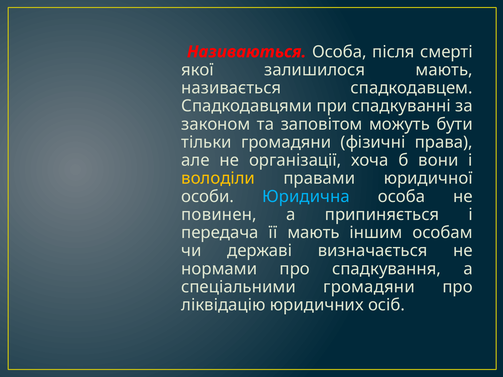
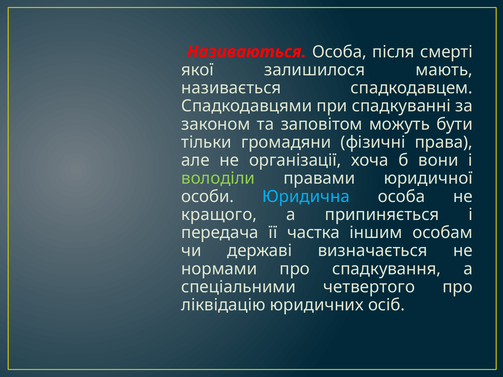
володіли colour: yellow -> light green
повинен: повинен -> кращого
її мають: мають -> частка
спеціальними громадяни: громадяни -> четвертого
